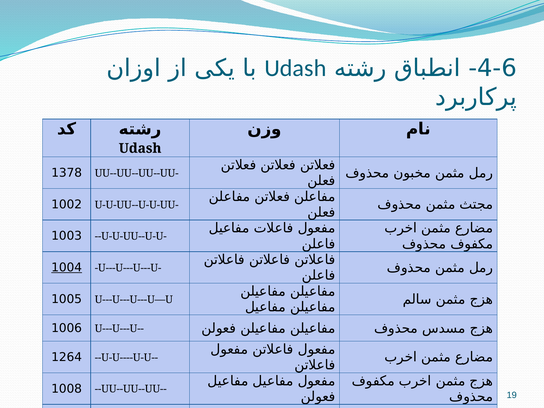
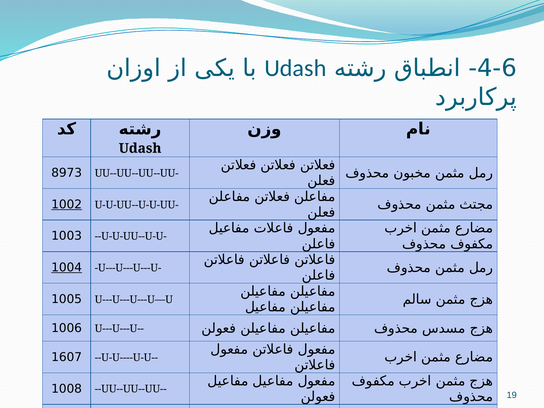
1378: 1378 -> 8973
1002 underline: none -> present
1264: 1264 -> 1607
